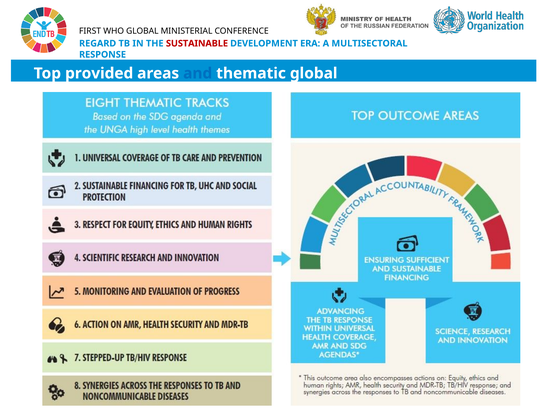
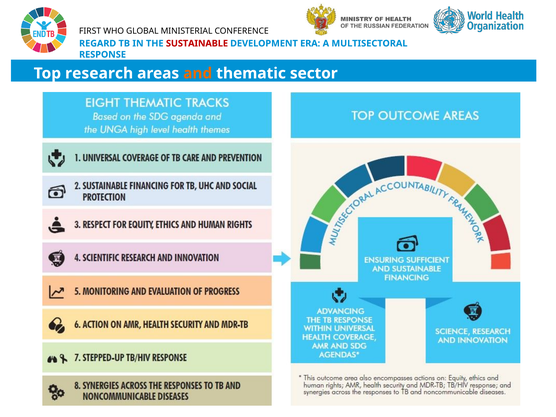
provided: provided -> research
and colour: blue -> orange
thematic global: global -> sector
